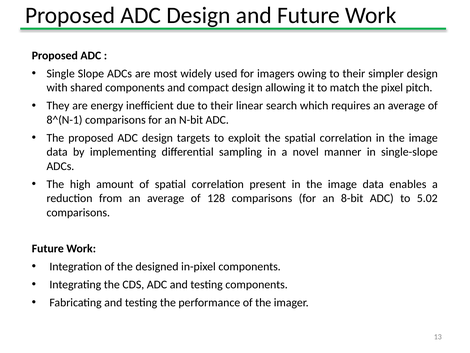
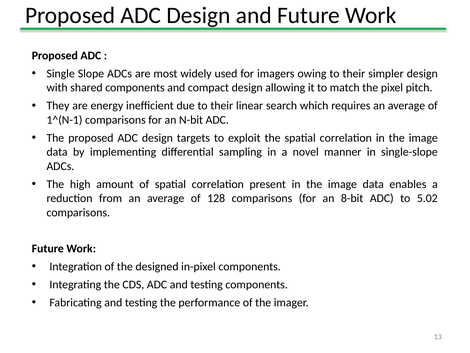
8^(N-1: 8^(N-1 -> 1^(N-1
